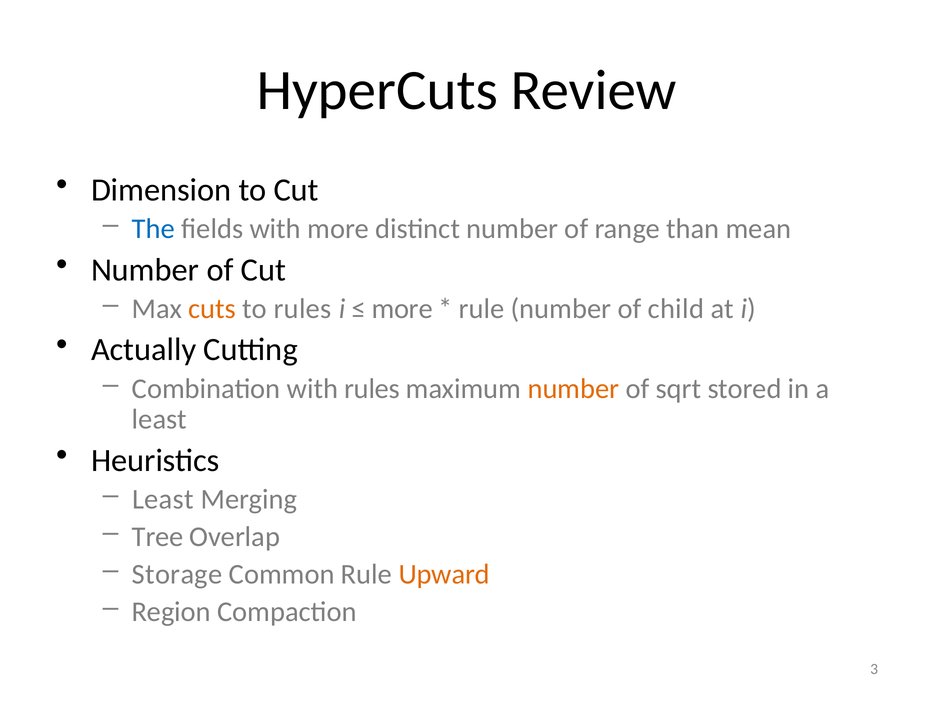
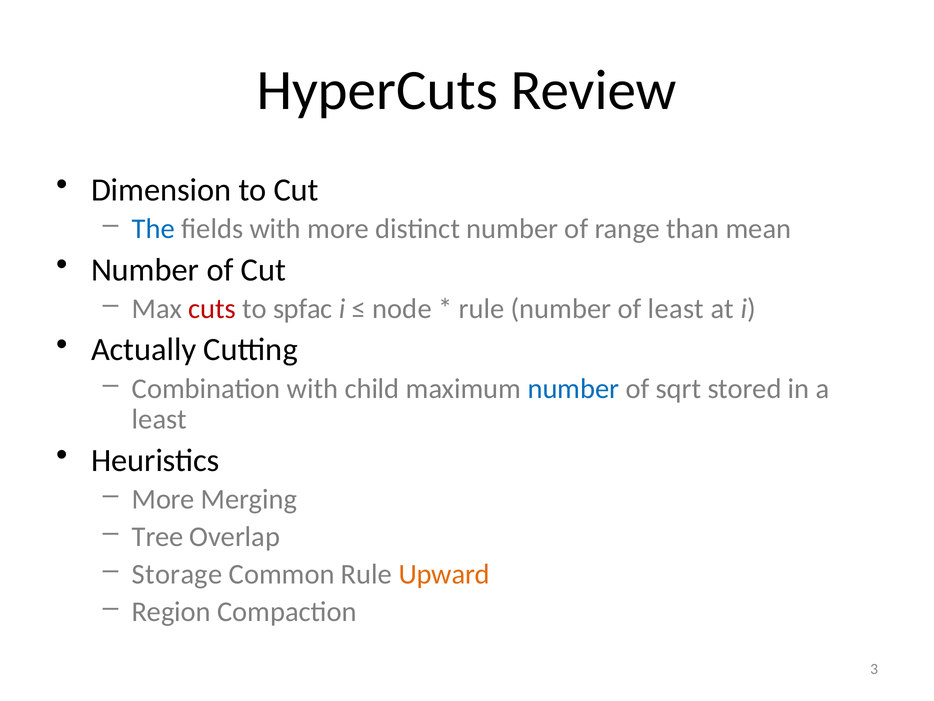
cuts colour: orange -> red
to rules: rules -> spfac
more at (402, 309): more -> node
of child: child -> least
with rules: rules -> child
number at (573, 388) colour: orange -> blue
Least at (163, 499): Least -> More
